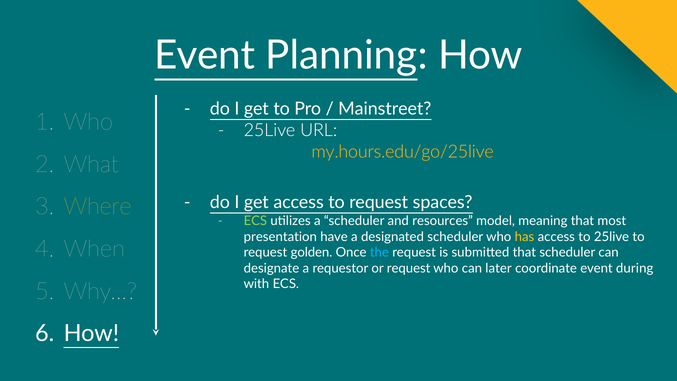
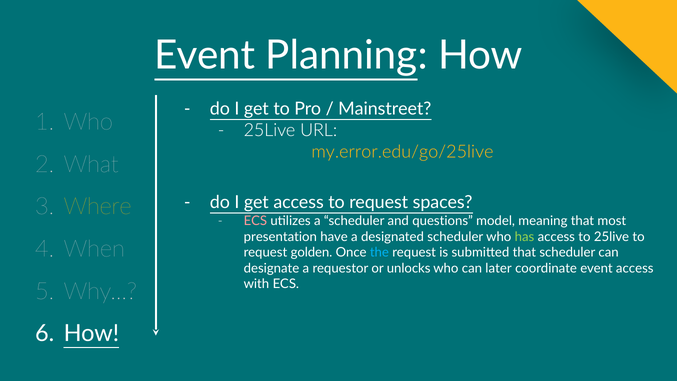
my.hours.edu/go/25live: my.hours.edu/go/25live -> my.error.edu/go/25live
ECS at (255, 221) colour: light green -> pink
resources: resources -> questions
has colour: yellow -> light green
or request: request -> unlocks
event during: during -> access
